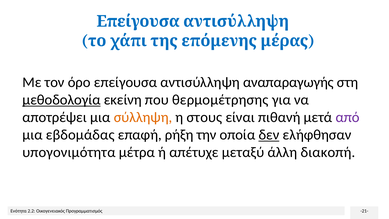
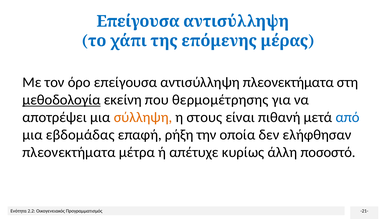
αντισύλληψη αναπαραγωγής: αναπαραγωγής -> πλεονεκτήματα
από colour: purple -> blue
δεν underline: present -> none
υπογονιμότητα at (69, 152): υπογονιμότητα -> πλεονεκτήματα
μεταξύ: μεταξύ -> κυρίως
διακοπή: διακοπή -> ποσοστό
